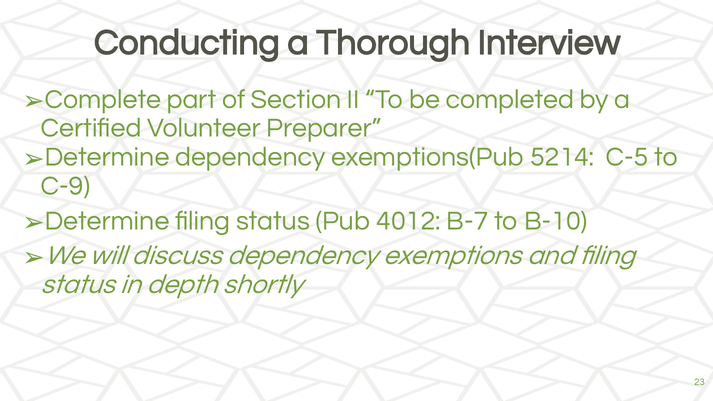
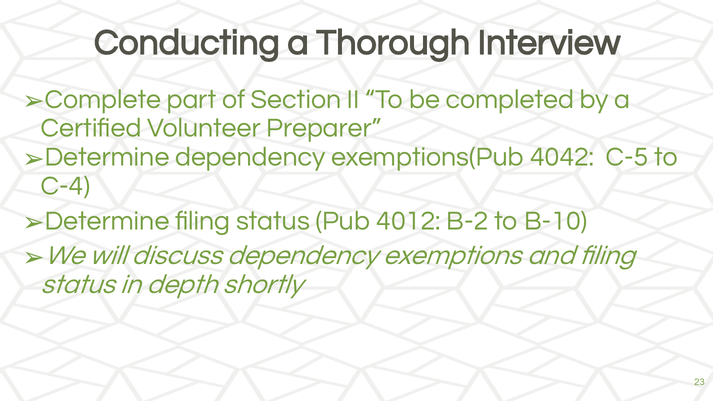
5214: 5214 -> 4042
C-9: C-9 -> C-4
B-7: B-7 -> B-2
